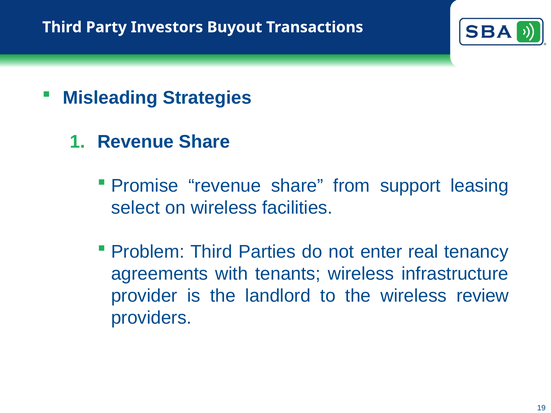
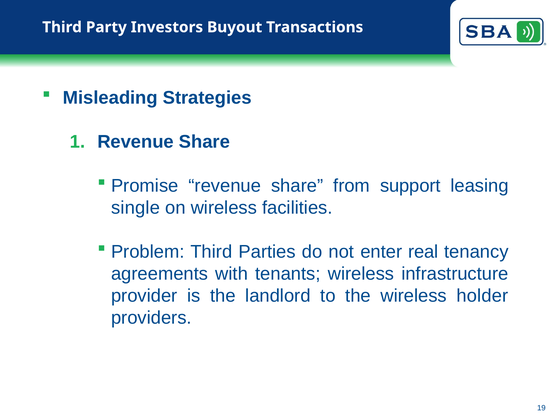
select: select -> single
review: review -> holder
